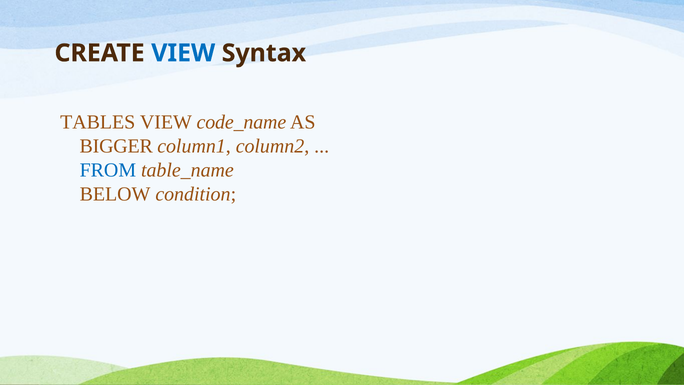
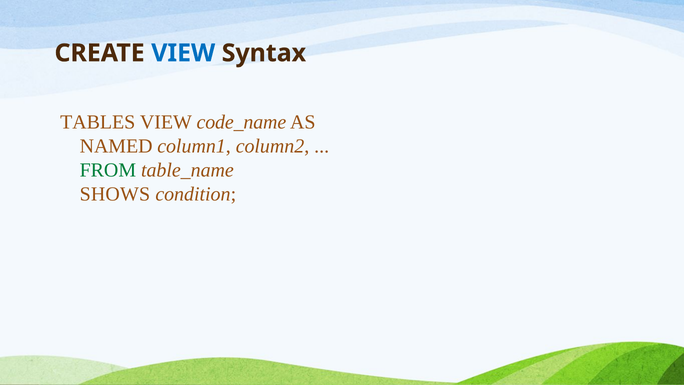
BIGGER: BIGGER -> NAMED
FROM colour: blue -> green
BELOW: BELOW -> SHOWS
